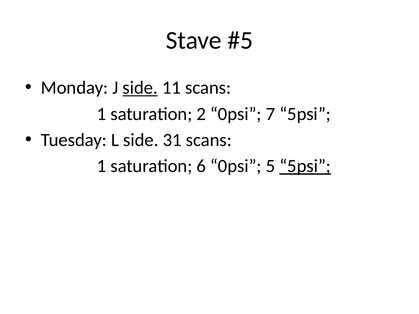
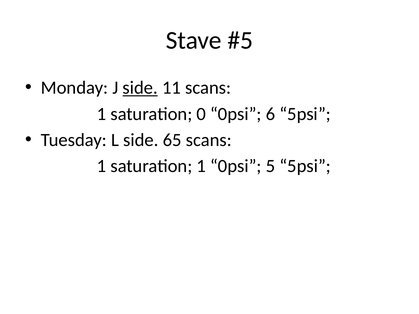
2: 2 -> 0
7: 7 -> 6
31: 31 -> 65
saturation 6: 6 -> 1
5psi at (305, 166) underline: present -> none
